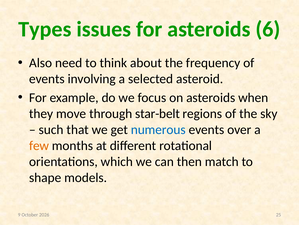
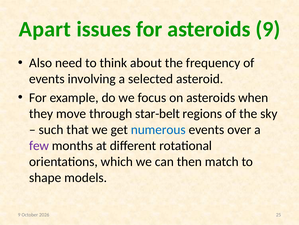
Types: Types -> Apart
asteroids 6: 6 -> 9
few colour: orange -> purple
